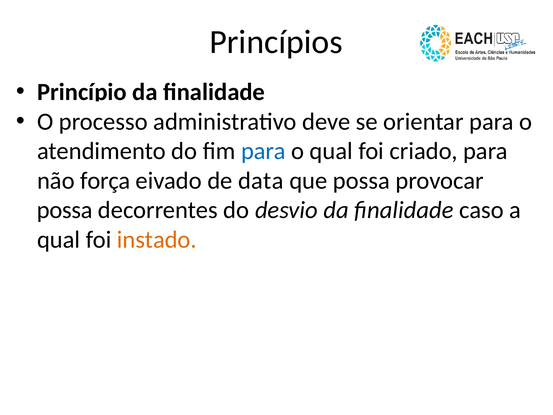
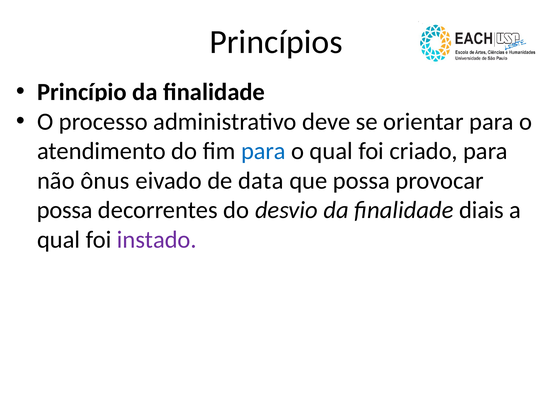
força: força -> ônus
caso: caso -> diais
instado colour: orange -> purple
